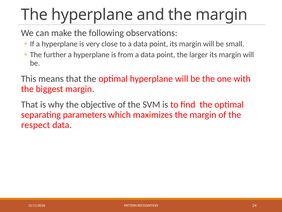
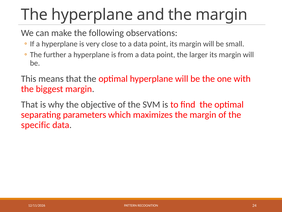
respect: respect -> specific
